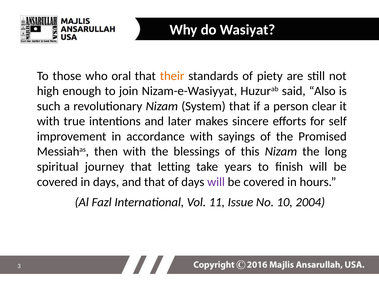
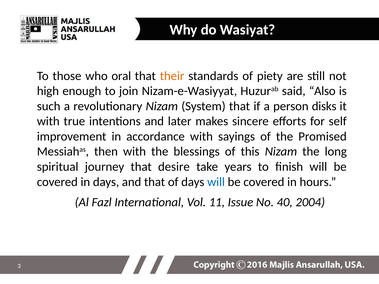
clear: clear -> disks
letting: letting -> desire
will at (216, 182) colour: purple -> blue
10: 10 -> 40
